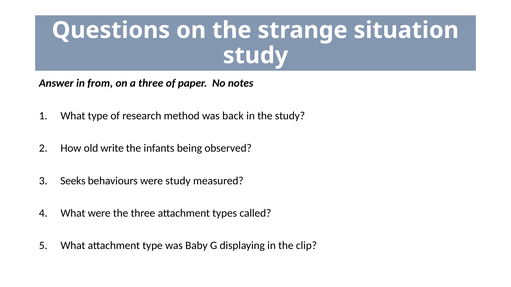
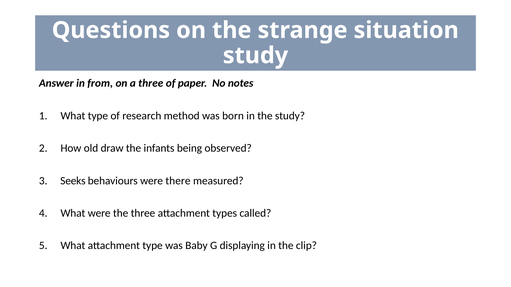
back: back -> born
write: write -> draw
were study: study -> there
